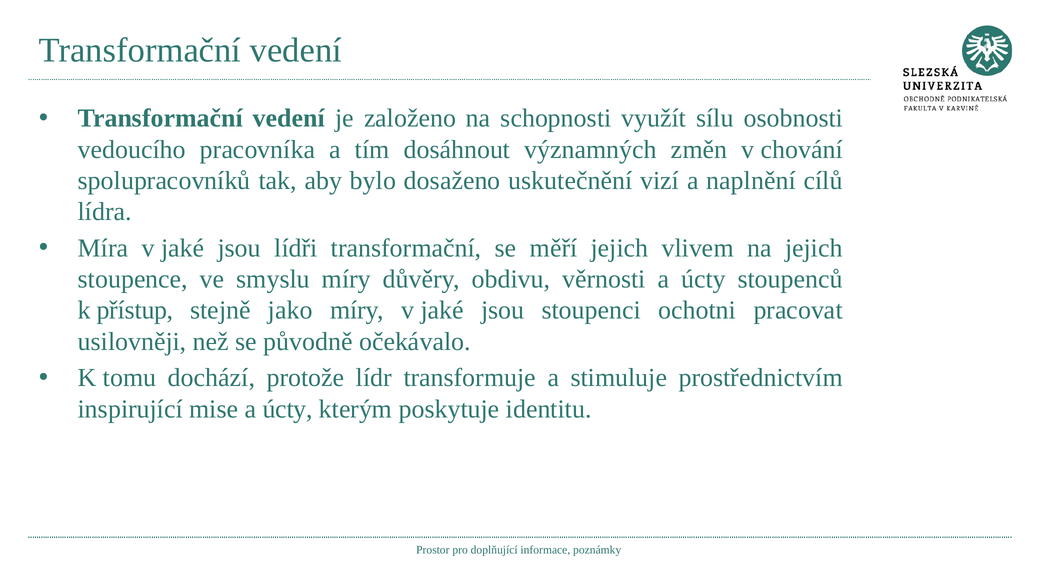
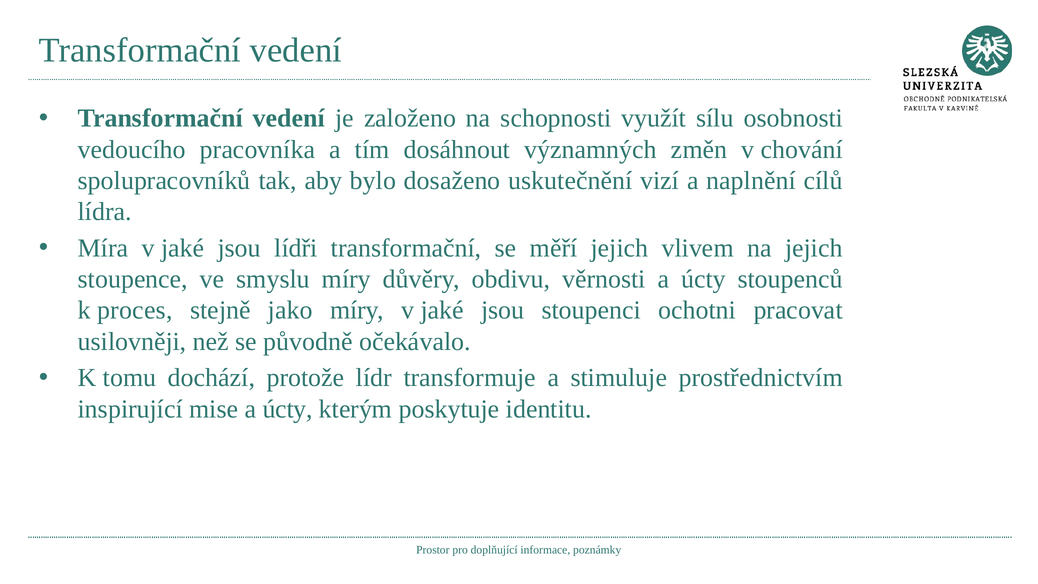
přístup: přístup -> proces
